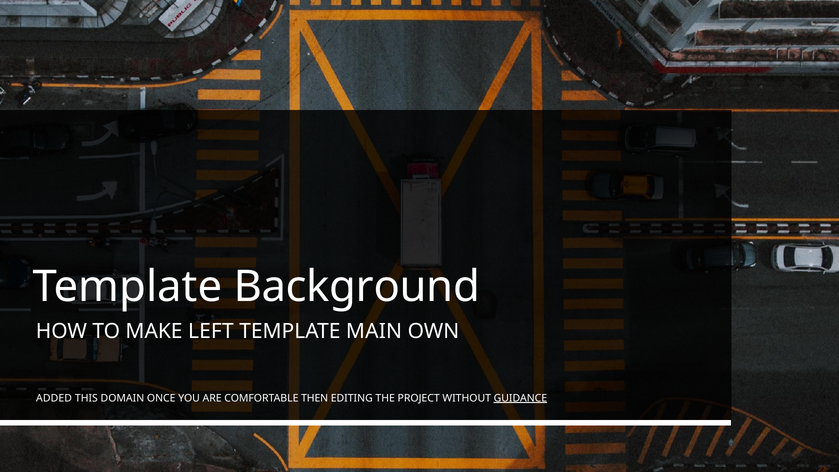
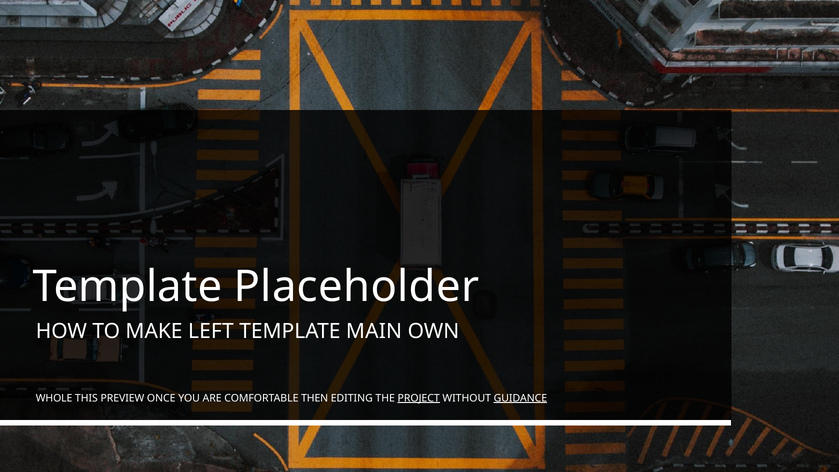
Background: Background -> Placeholder
ADDED: ADDED -> WHOLE
DOMAIN: DOMAIN -> PREVIEW
PROJECT underline: none -> present
